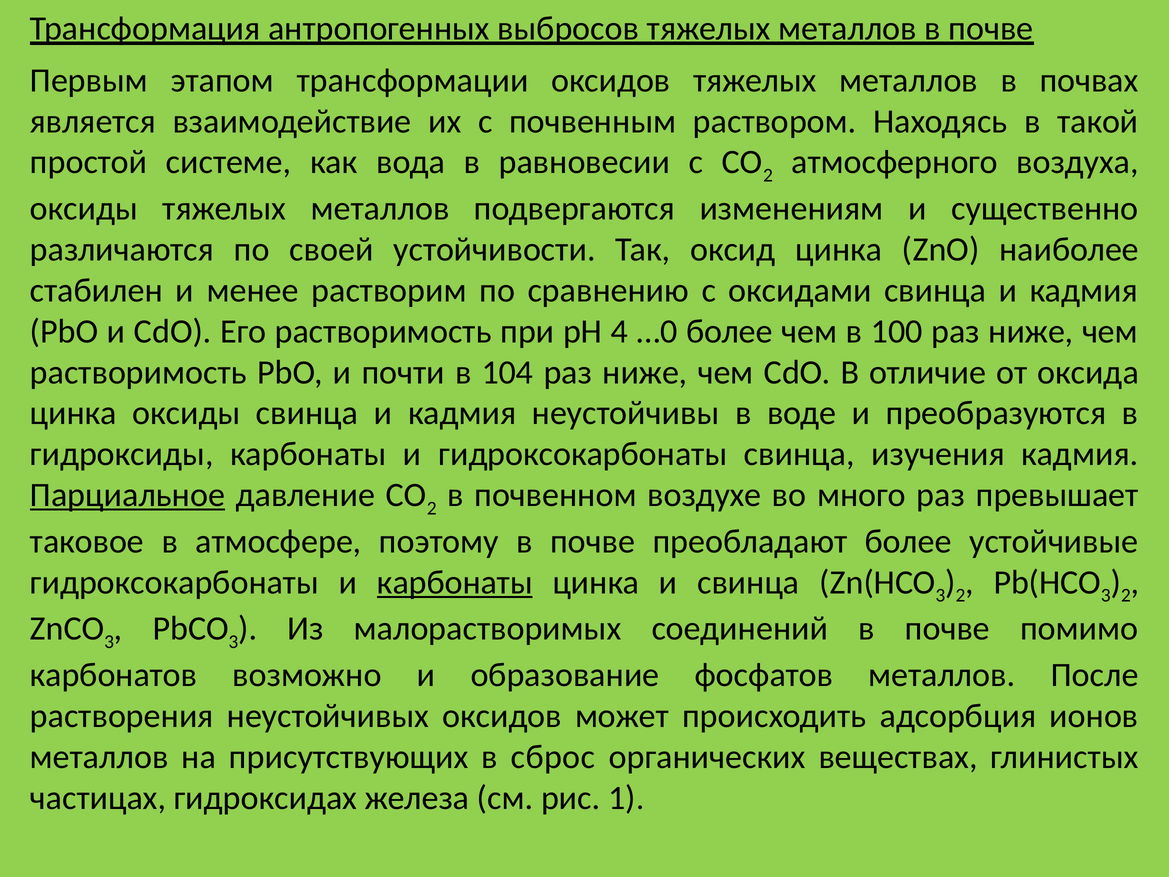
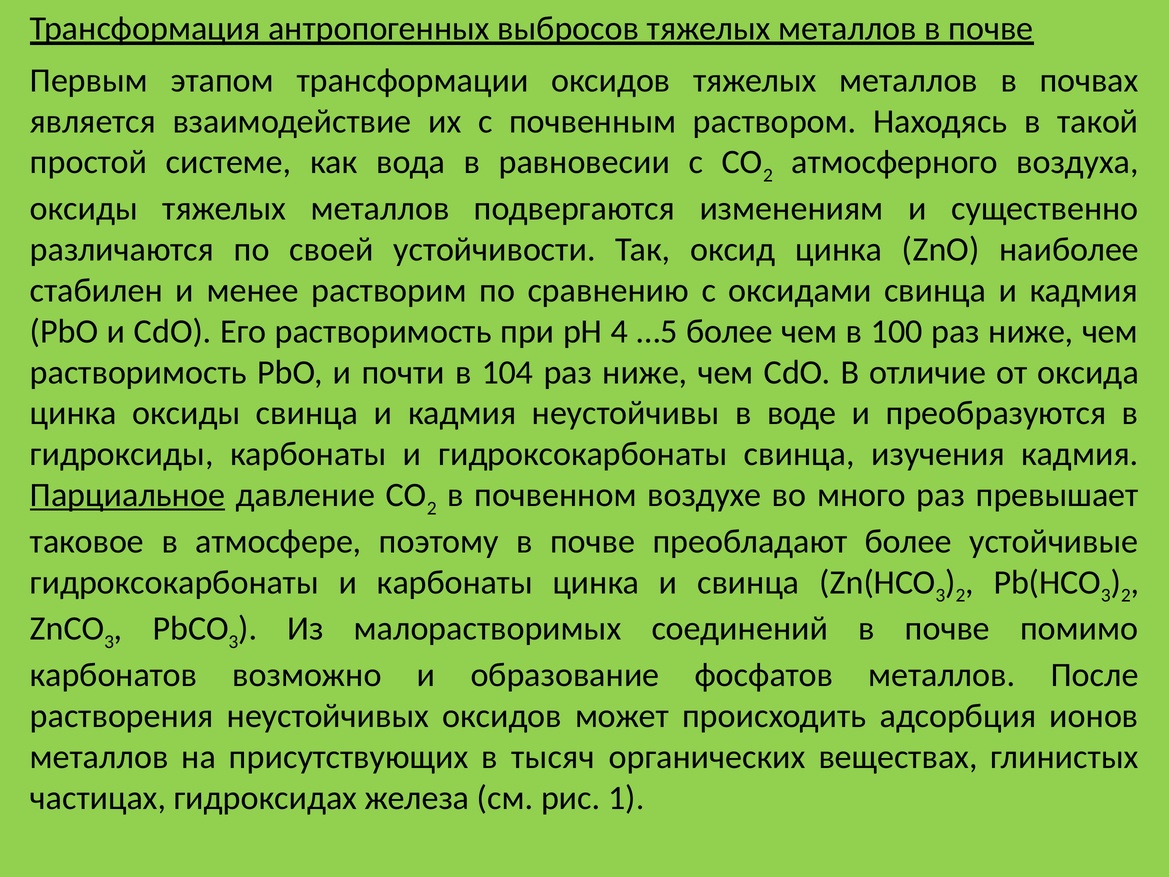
…0: …0 -> …5
карбонаты at (455, 582) underline: present -> none
сброс: сброс -> тысяч
